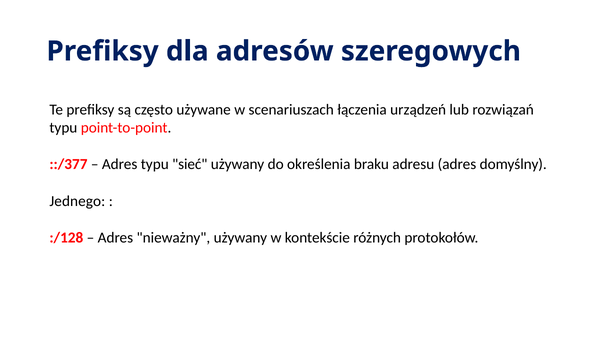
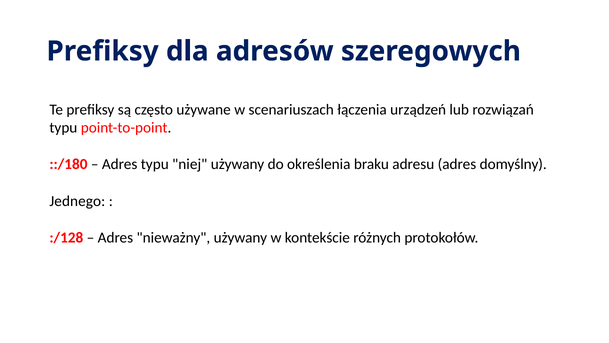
::/377: ::/377 -> ::/180
sieć: sieć -> niej
